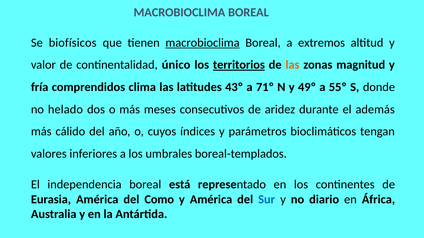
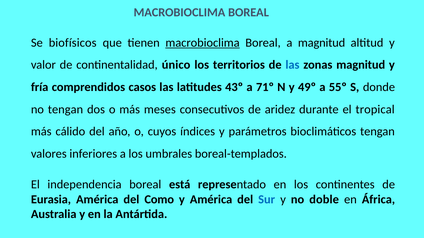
a extremos: extremos -> magnitud
territorios underline: present -> none
las at (292, 65) colour: orange -> blue
clima: clima -> casos
no helado: helado -> tengan
además: además -> tropical
diario: diario -> doble
